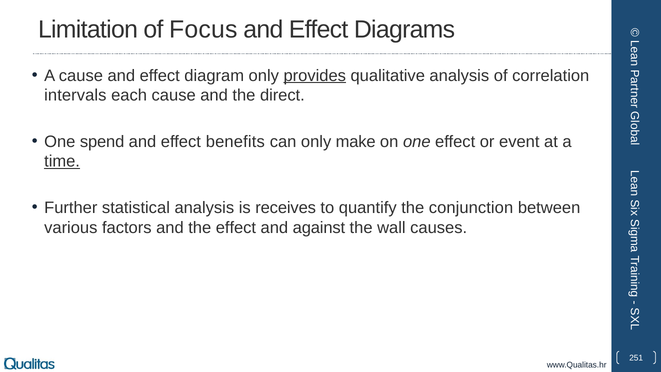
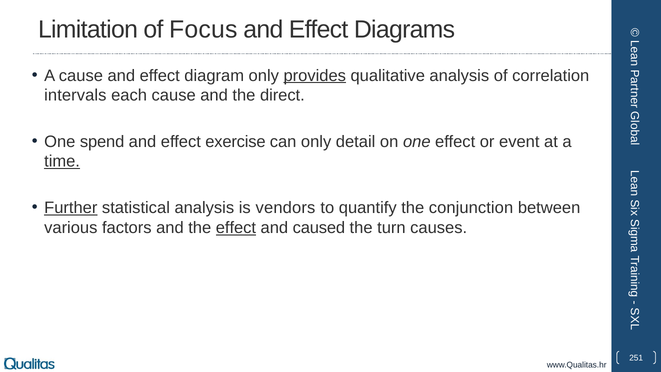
benefits: benefits -> exercise
make: make -> detail
Further underline: none -> present
receives: receives -> vendors
effect at (236, 228) underline: none -> present
against: against -> caused
wall: wall -> turn
